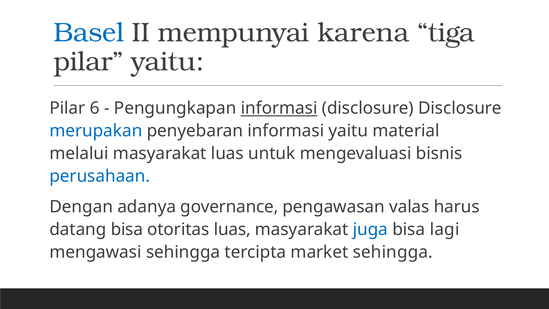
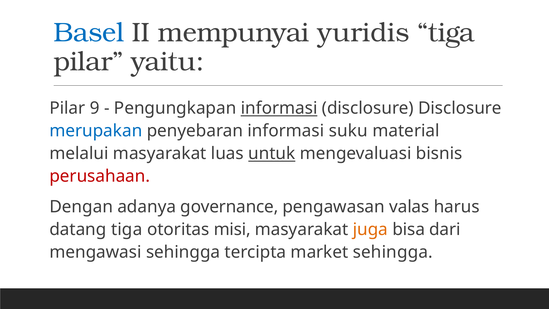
karena: karena -> yuridis
6: 6 -> 9
informasi yaitu: yaitu -> suku
untuk underline: none -> present
perusahaan colour: blue -> red
datang bisa: bisa -> tiga
otoritas luas: luas -> misi
juga colour: blue -> orange
lagi: lagi -> dari
